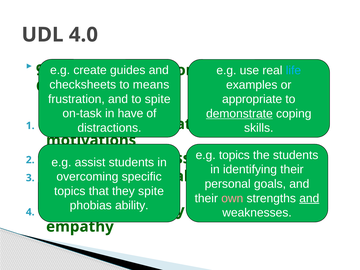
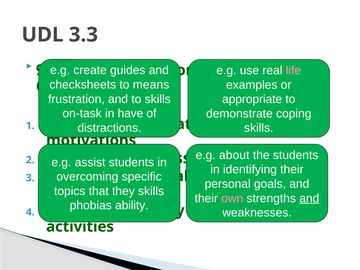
4.0: 4.0 -> 3.3
life colour: light blue -> pink
to spite: spite -> skills
demonstrate underline: present -> none
e.g topics: topics -> about
they spite: spite -> skills
empathy at (80, 227): empathy -> activities
